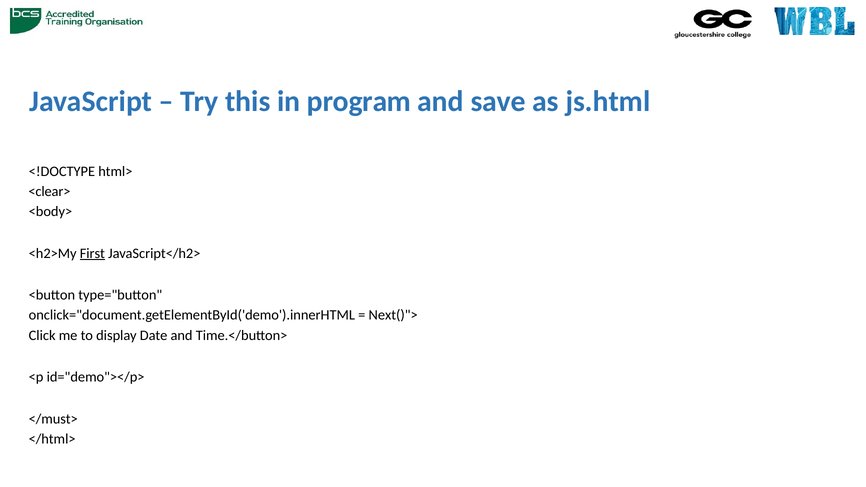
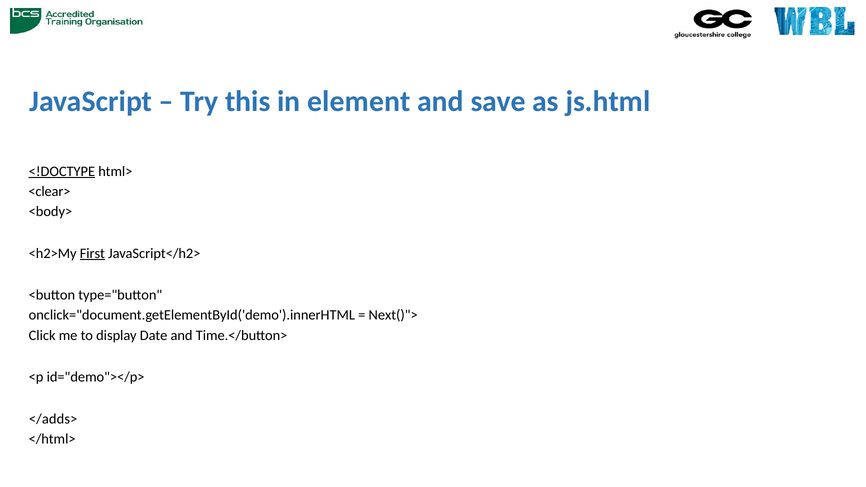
program: program -> element
<!DOCTYPE underline: none -> present
</must>: </must> -> </adds>
